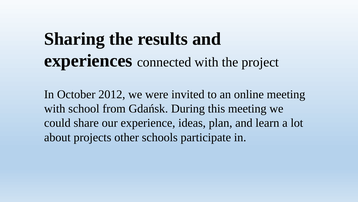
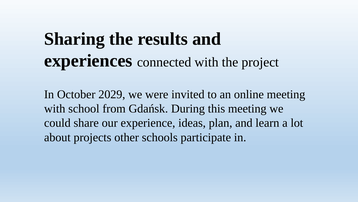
2012: 2012 -> 2029
